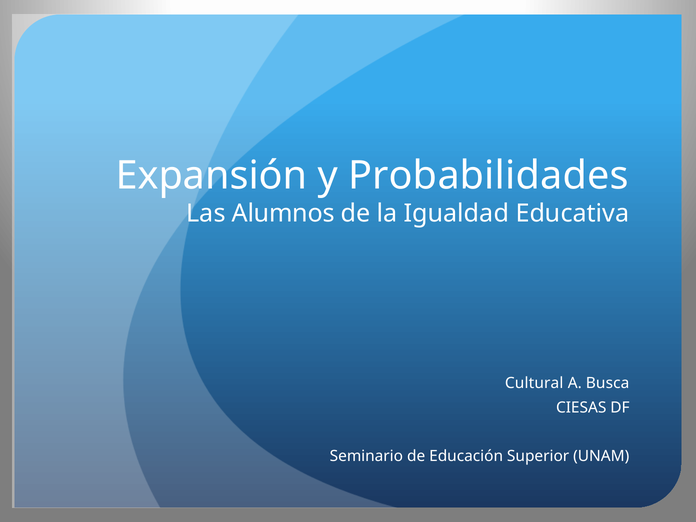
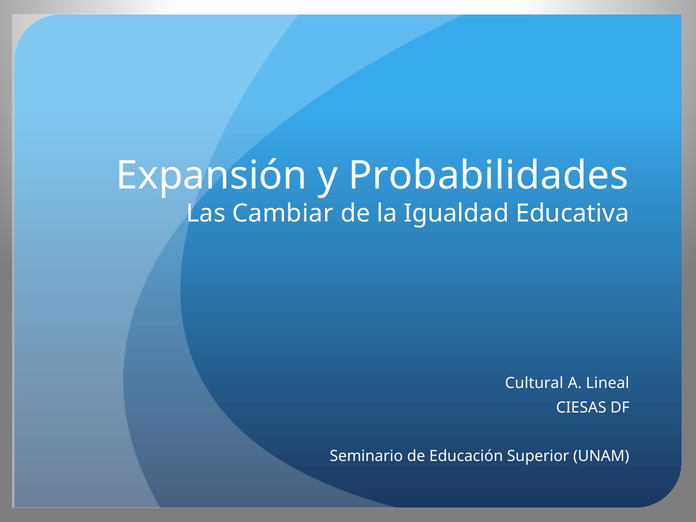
Alumnos: Alumnos -> Cambiar
Busca: Busca -> Lineal
